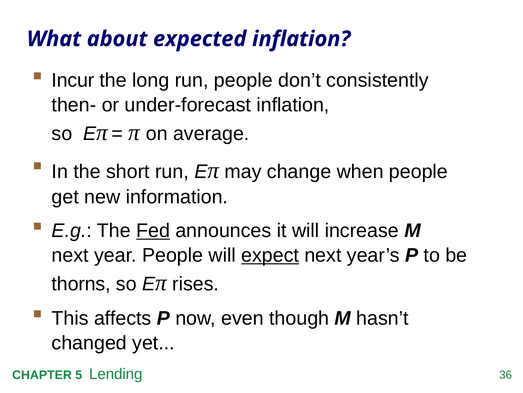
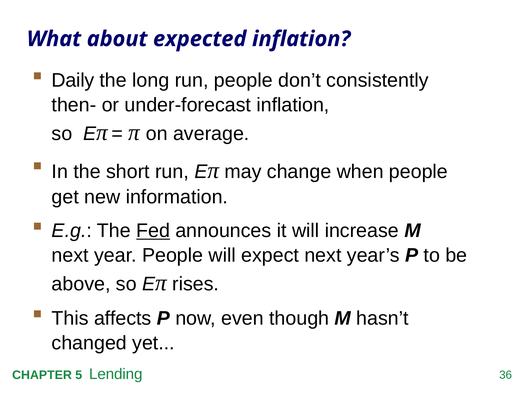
Incur: Incur -> Daily
expect underline: present -> none
thorns: thorns -> above
